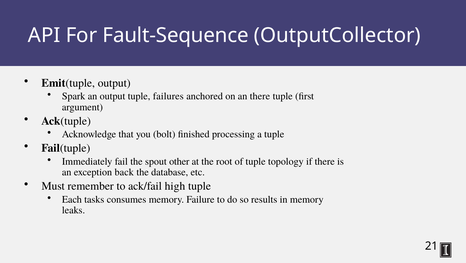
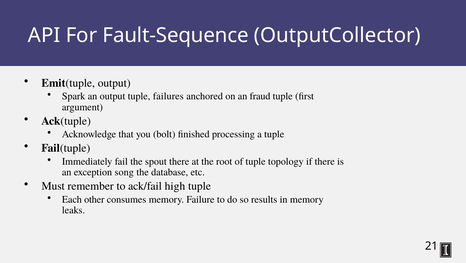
an there: there -> fraud
spout other: other -> there
back: back -> song
tasks: tasks -> other
